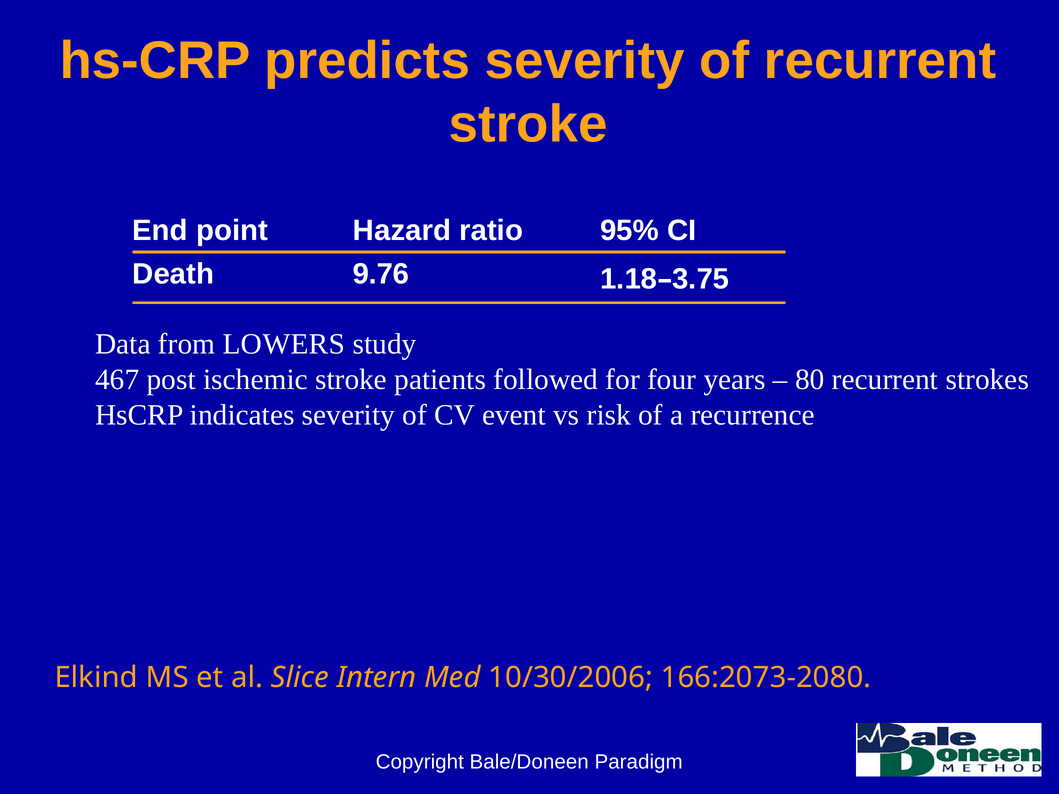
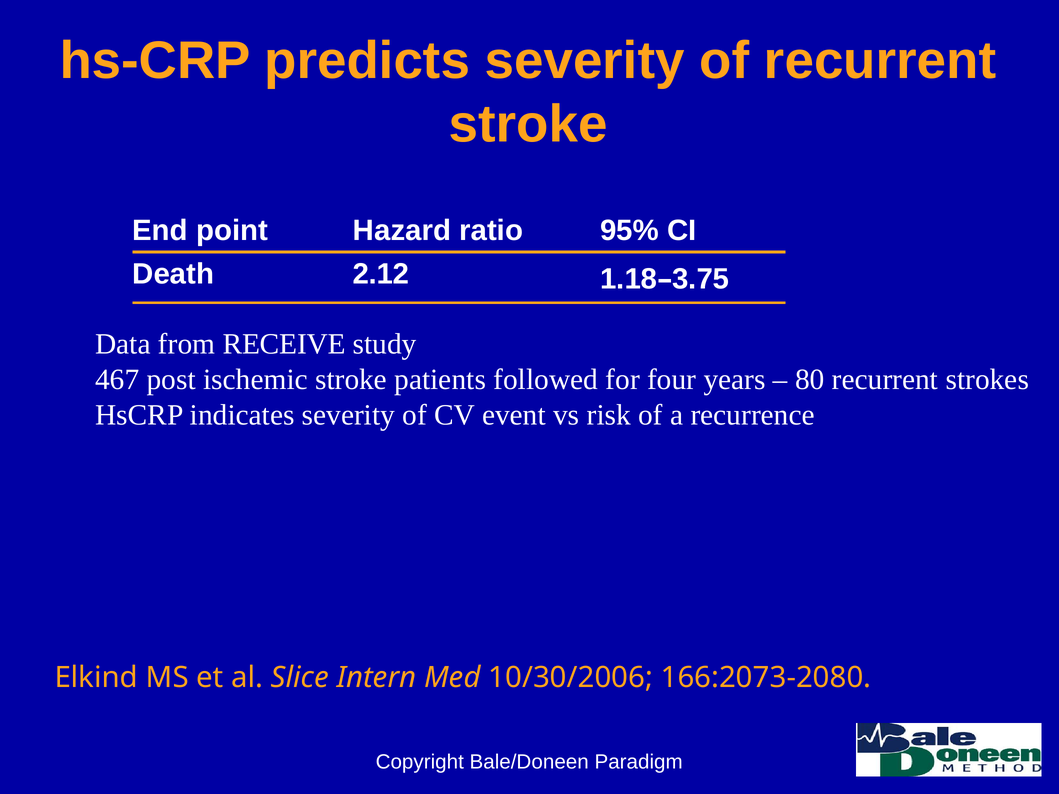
9.76: 9.76 -> 2.12
LOWERS: LOWERS -> RECEIVE
